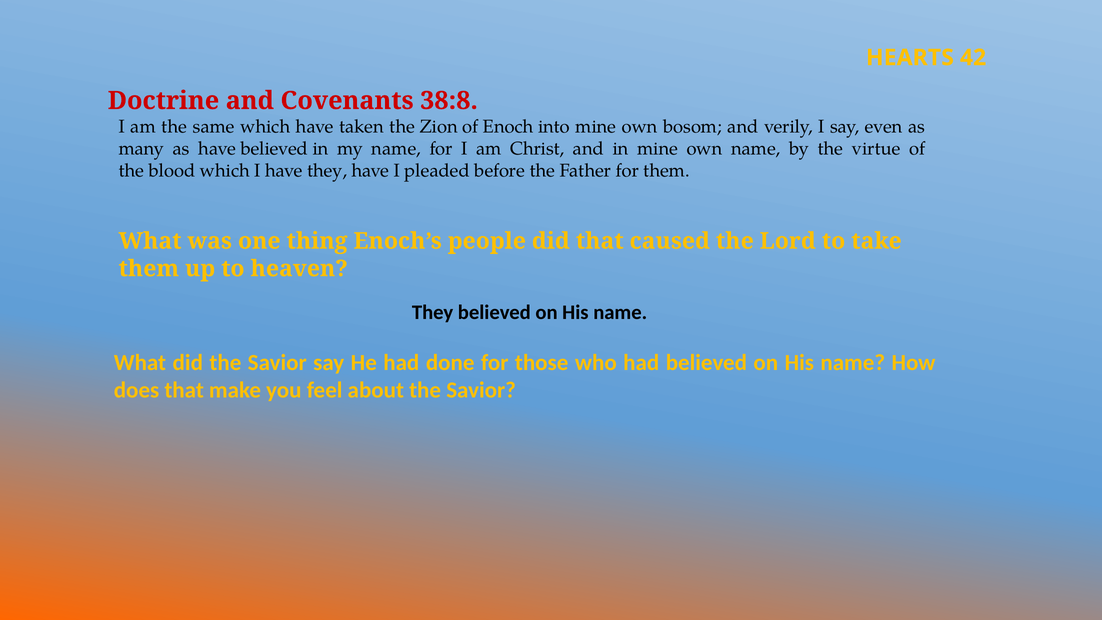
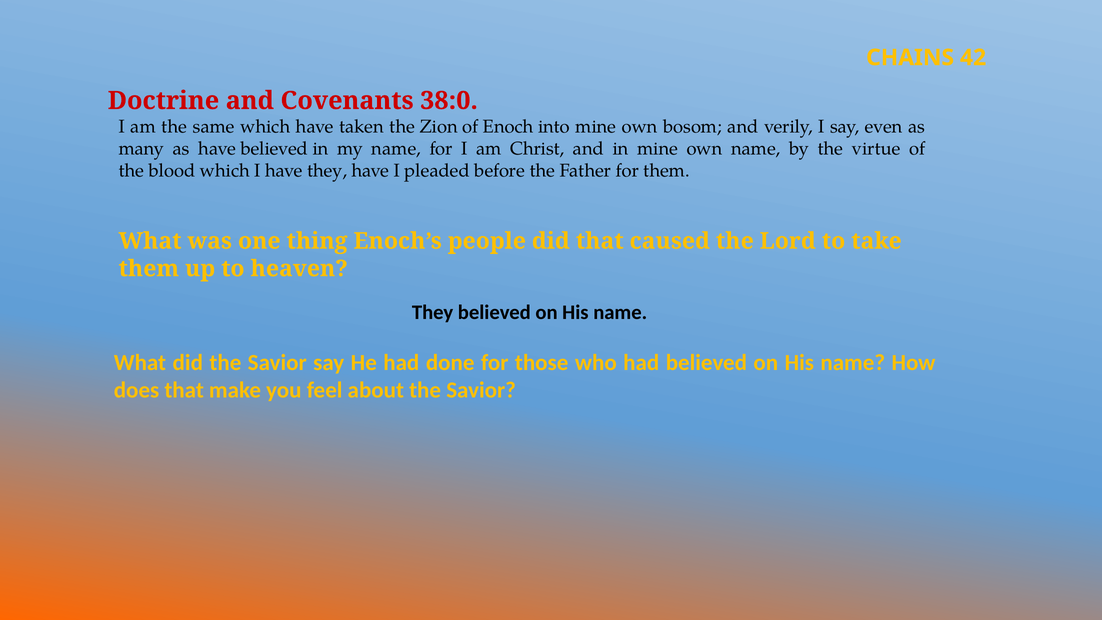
HEARTS: HEARTS -> CHAINS
38:8: 38:8 -> 38:0
